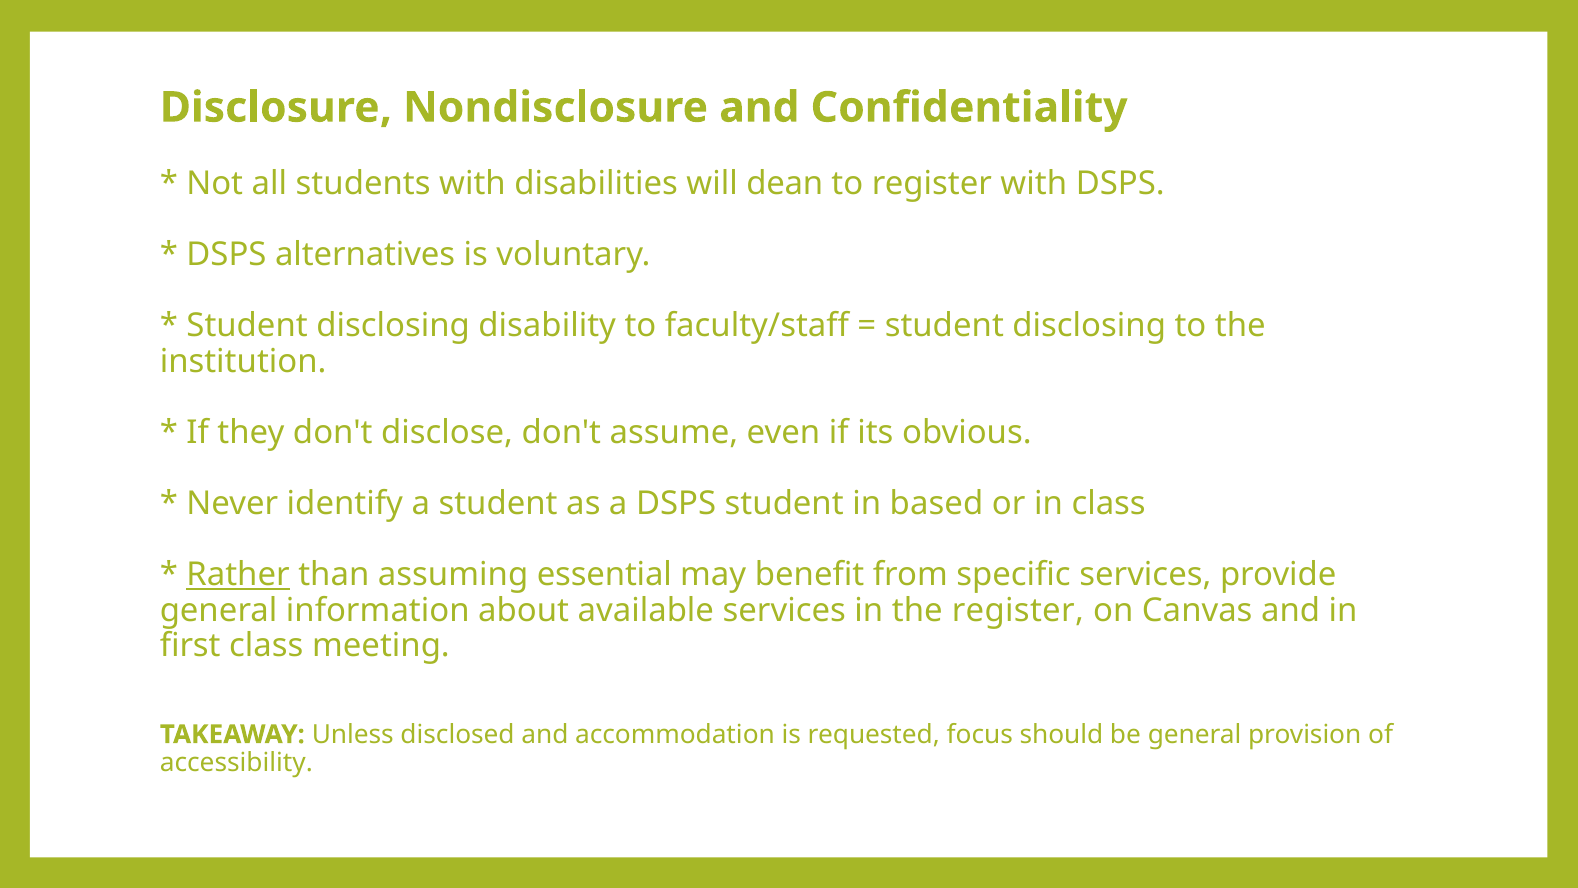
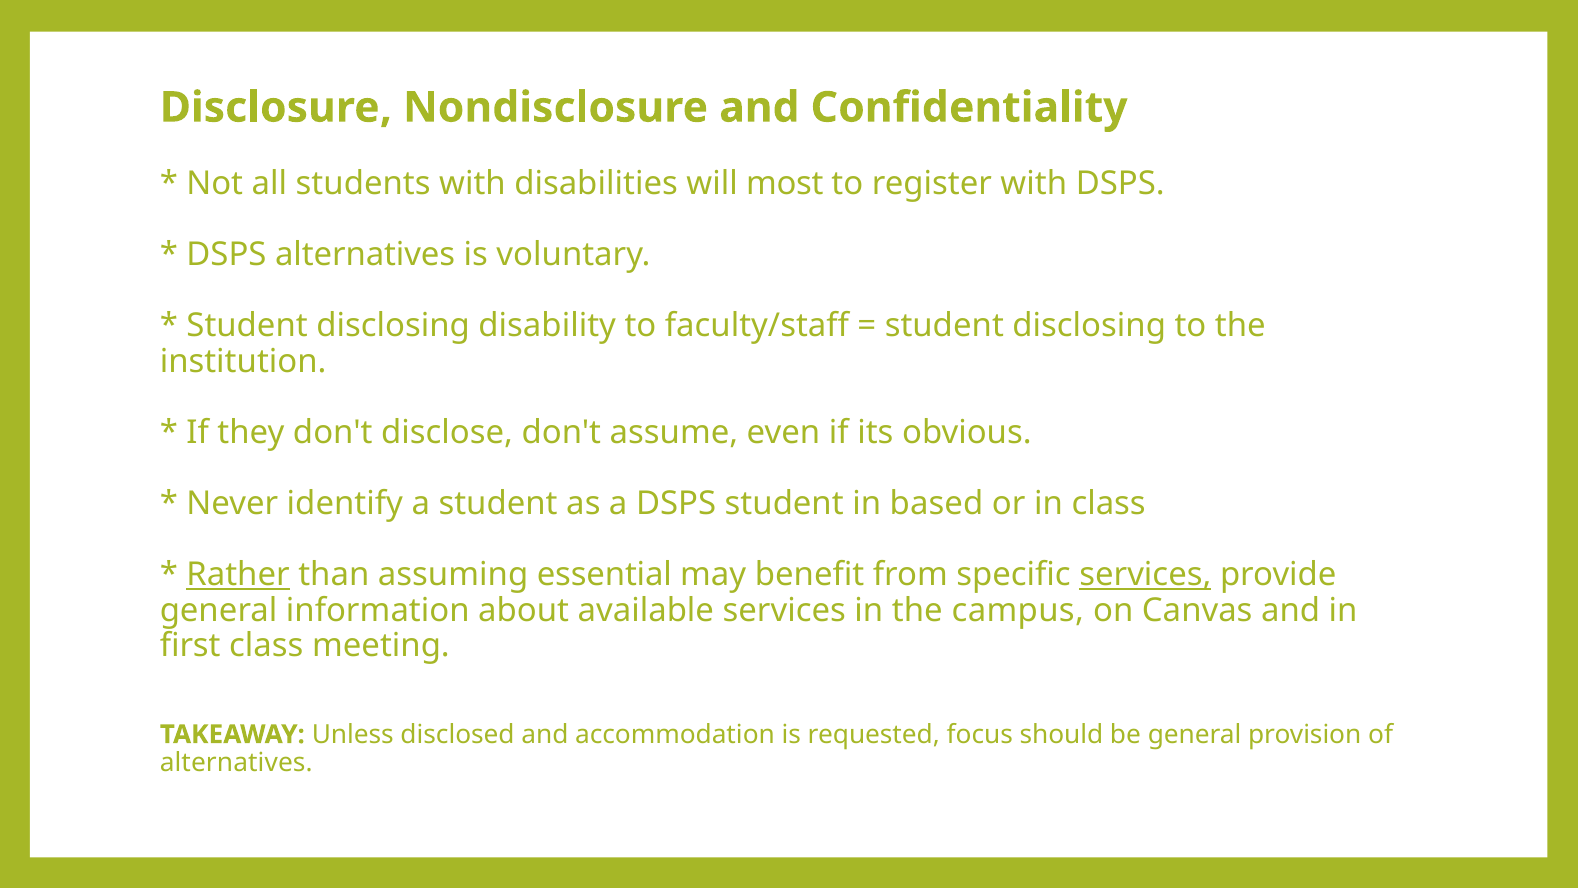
dean: dean -> most
services at (1145, 575) underline: none -> present
the register: register -> campus
accessibility at (236, 763): accessibility -> alternatives
